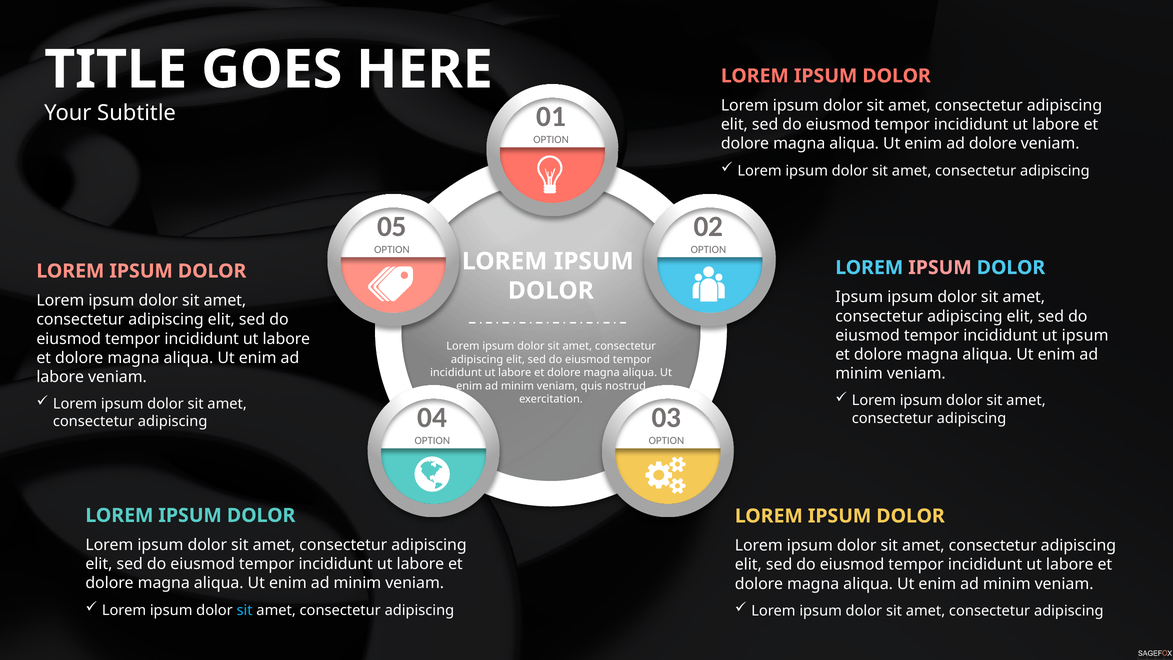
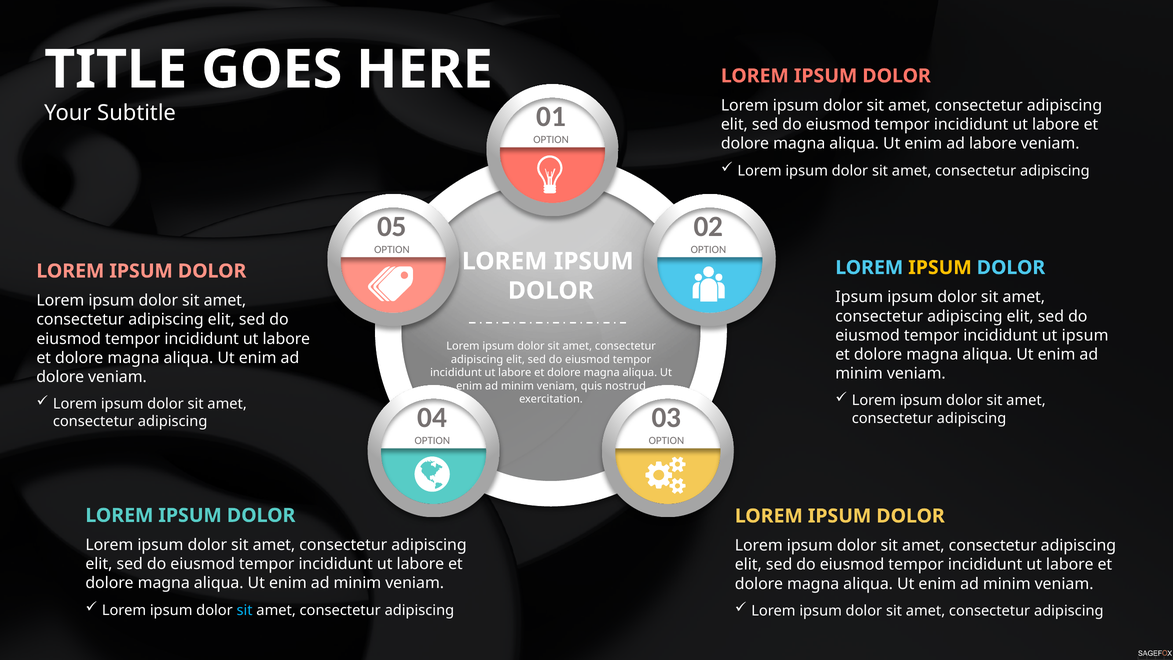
ad dolore: dolore -> labore
IPSUM at (940, 268) colour: pink -> yellow
labore at (60, 377): labore -> dolore
